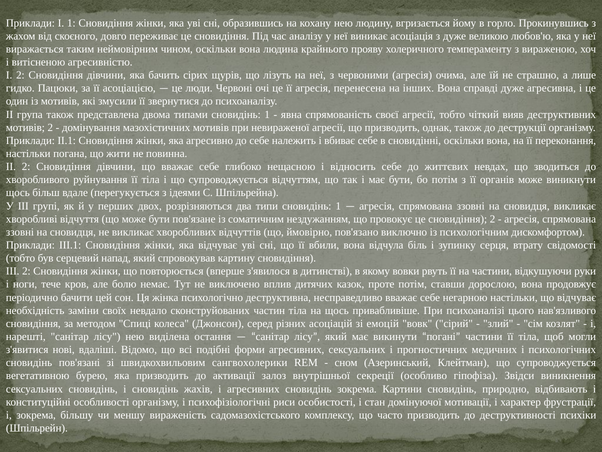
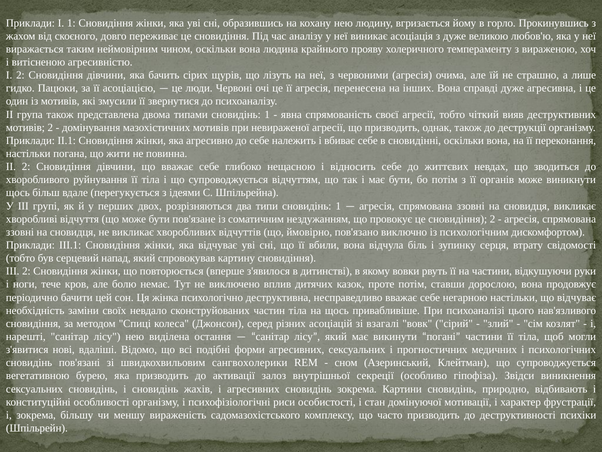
емоцій: емоцій -> взагалі
